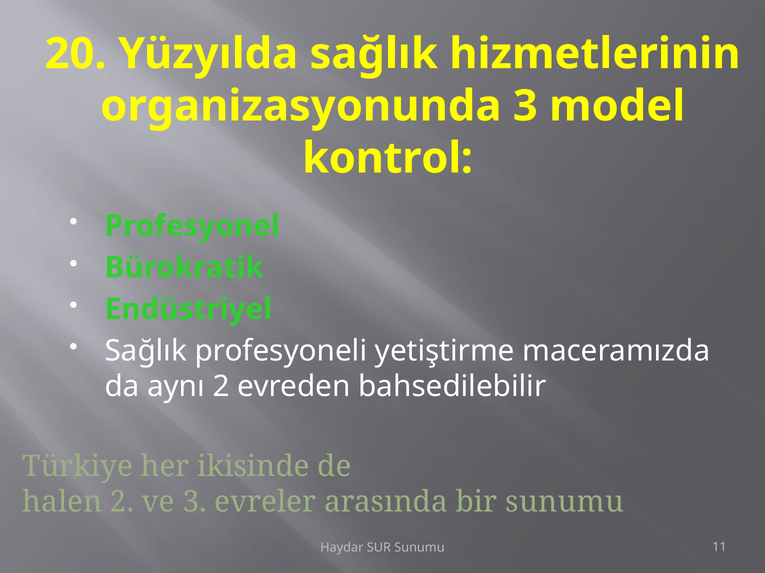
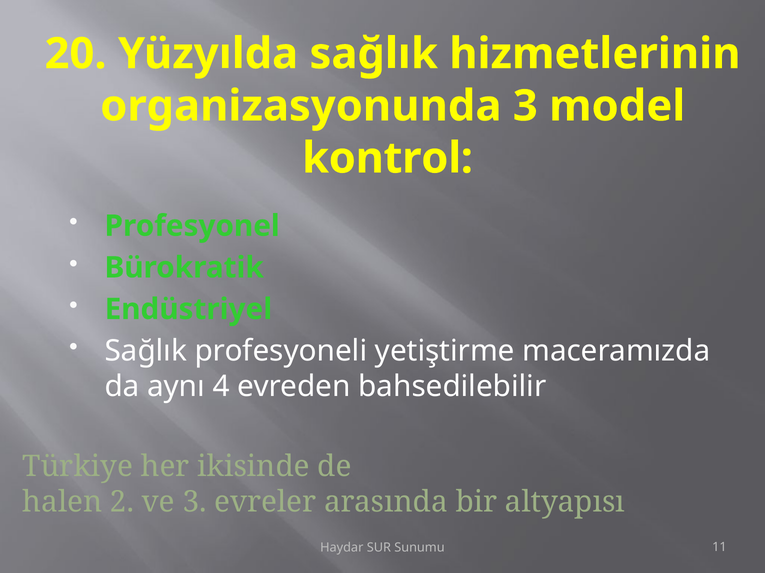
aynı 2: 2 -> 4
bir sunumu: sunumu -> altyapısı
